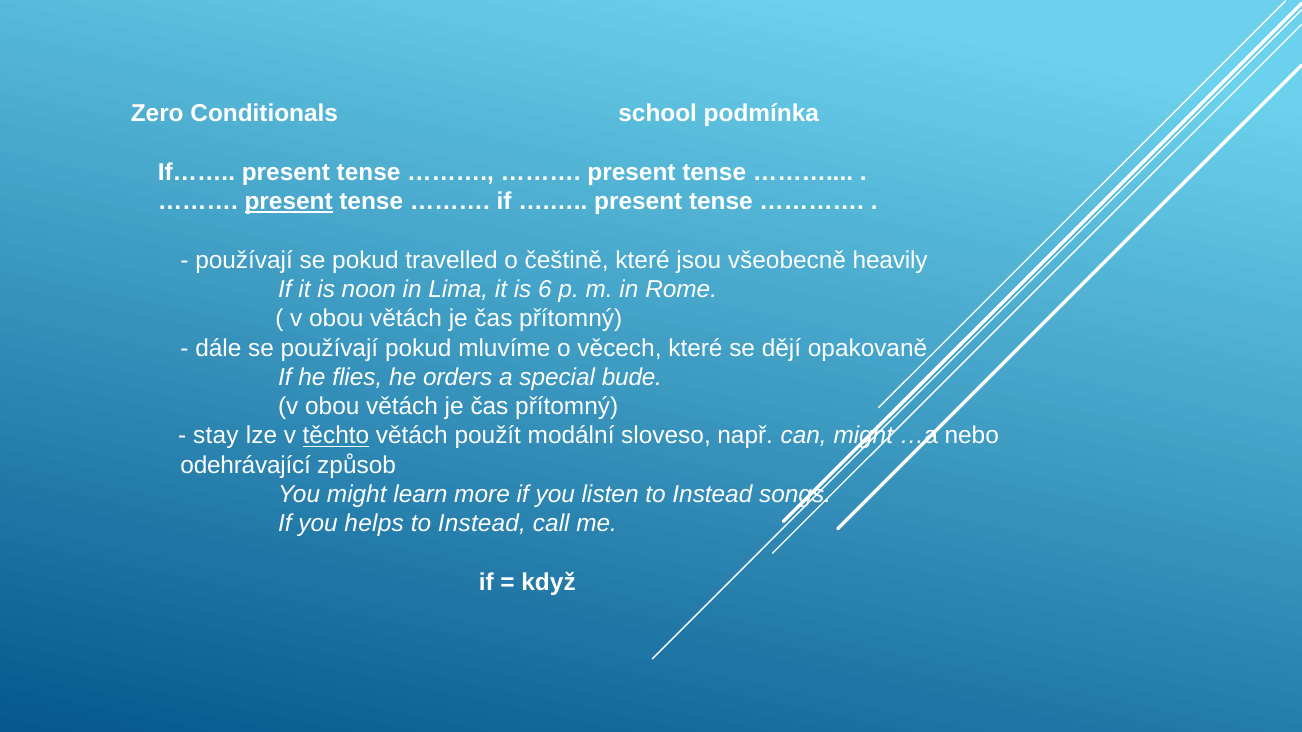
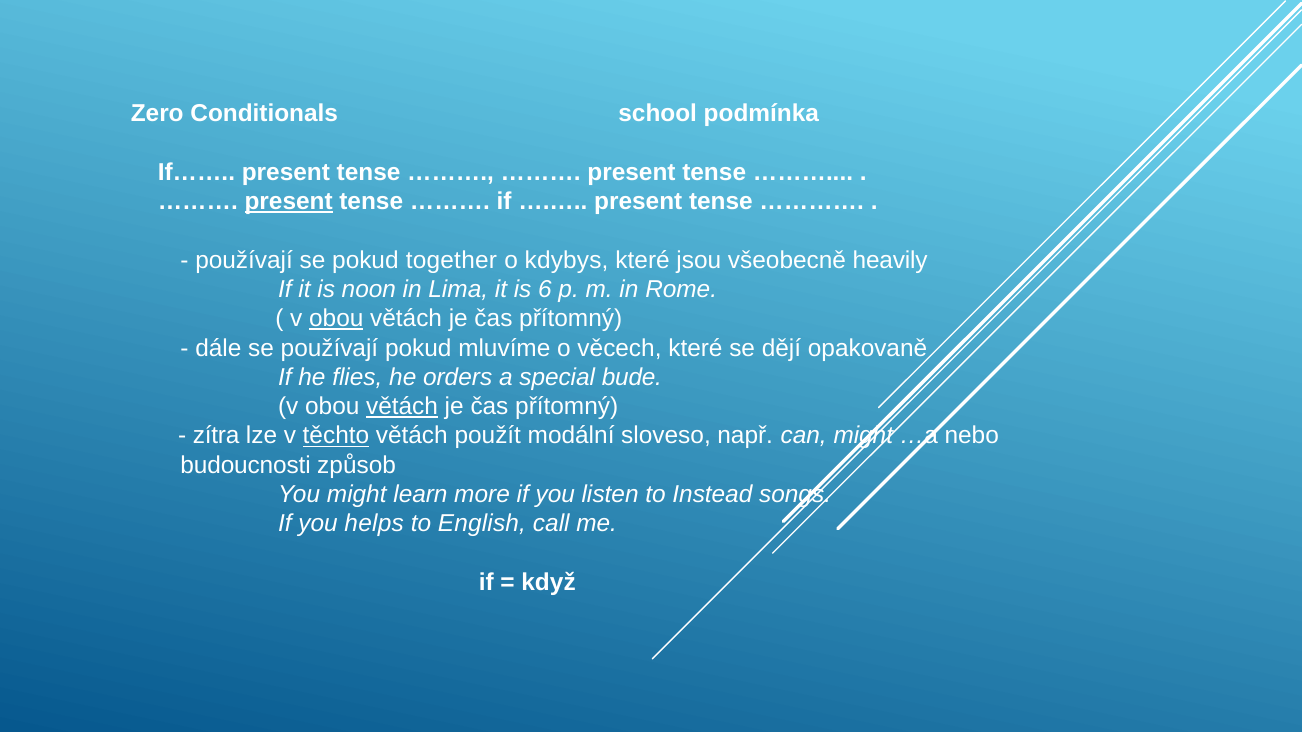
travelled: travelled -> together
češtině: češtině -> kdybys
obou at (336, 319) underline: none -> present
větách at (402, 407) underline: none -> present
stay: stay -> zítra
odehrávající: odehrávající -> budoucnosti
Instead at (482, 524): Instead -> English
